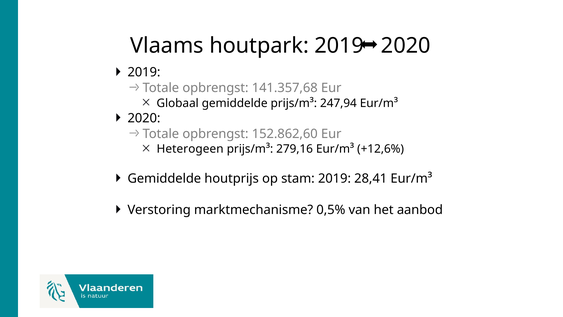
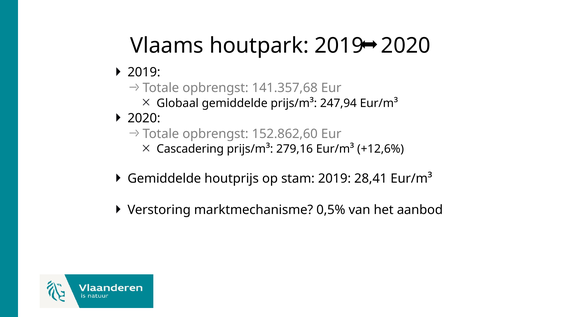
Heterogeen: Heterogeen -> Cascadering
